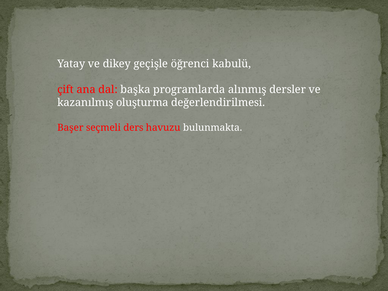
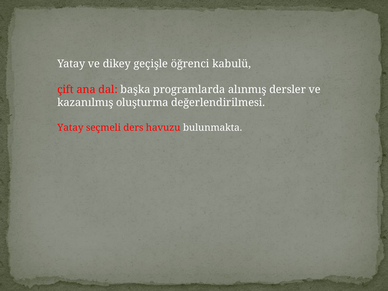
Başer at (70, 128): Başer -> Yatay
